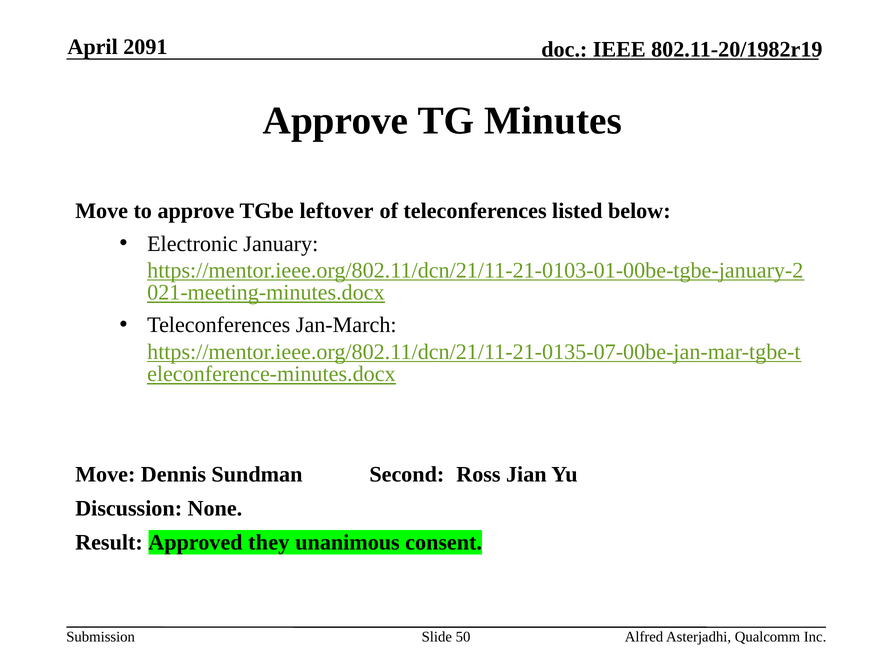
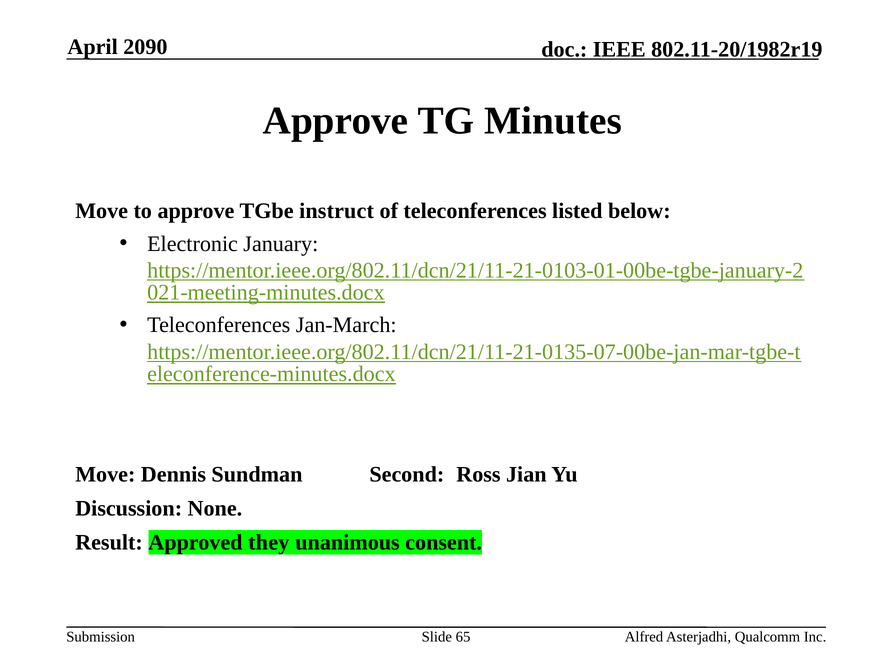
2091: 2091 -> 2090
leftover: leftover -> instruct
50: 50 -> 65
